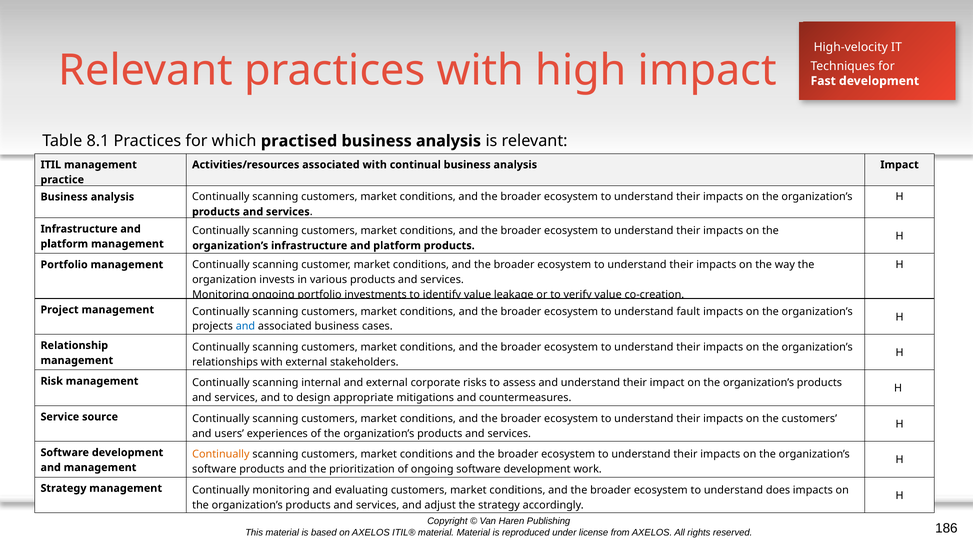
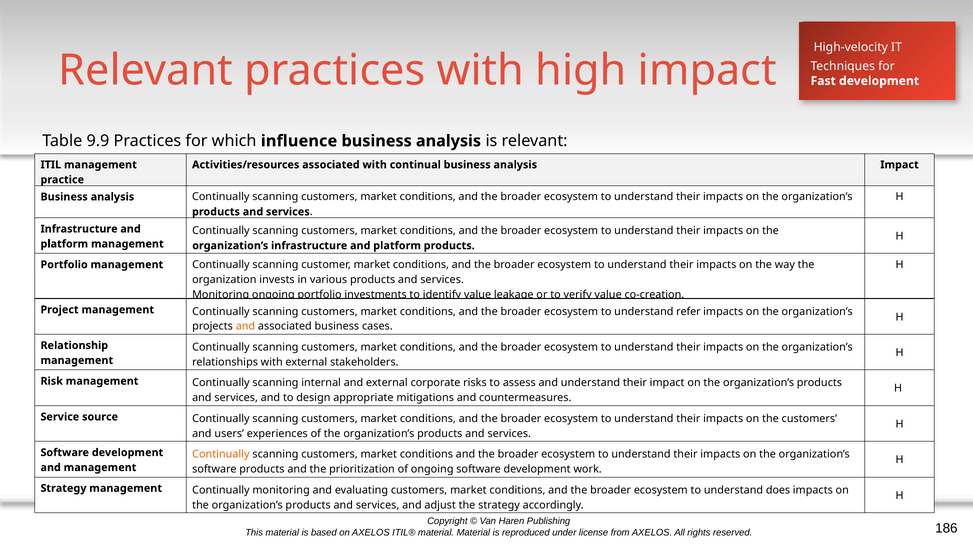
8.1: 8.1 -> 9.9
practised: practised -> influence
fault: fault -> refer
and at (245, 326) colour: blue -> orange
